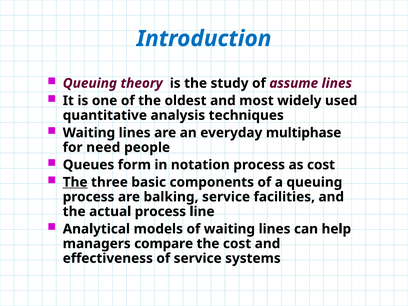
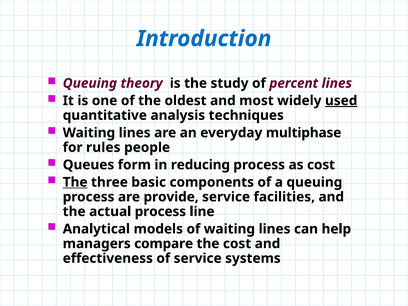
assume: assume -> percent
used underline: none -> present
need: need -> rules
notation: notation -> reducing
balking: balking -> provide
